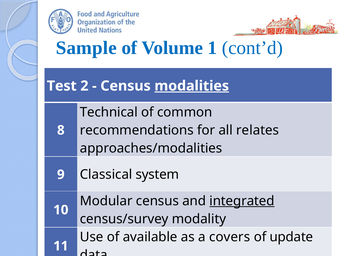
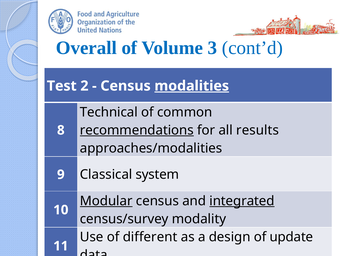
Sample: Sample -> Overall
1: 1 -> 3
recommendations underline: none -> present
relates: relates -> results
Modular underline: none -> present
available: available -> different
covers: covers -> design
